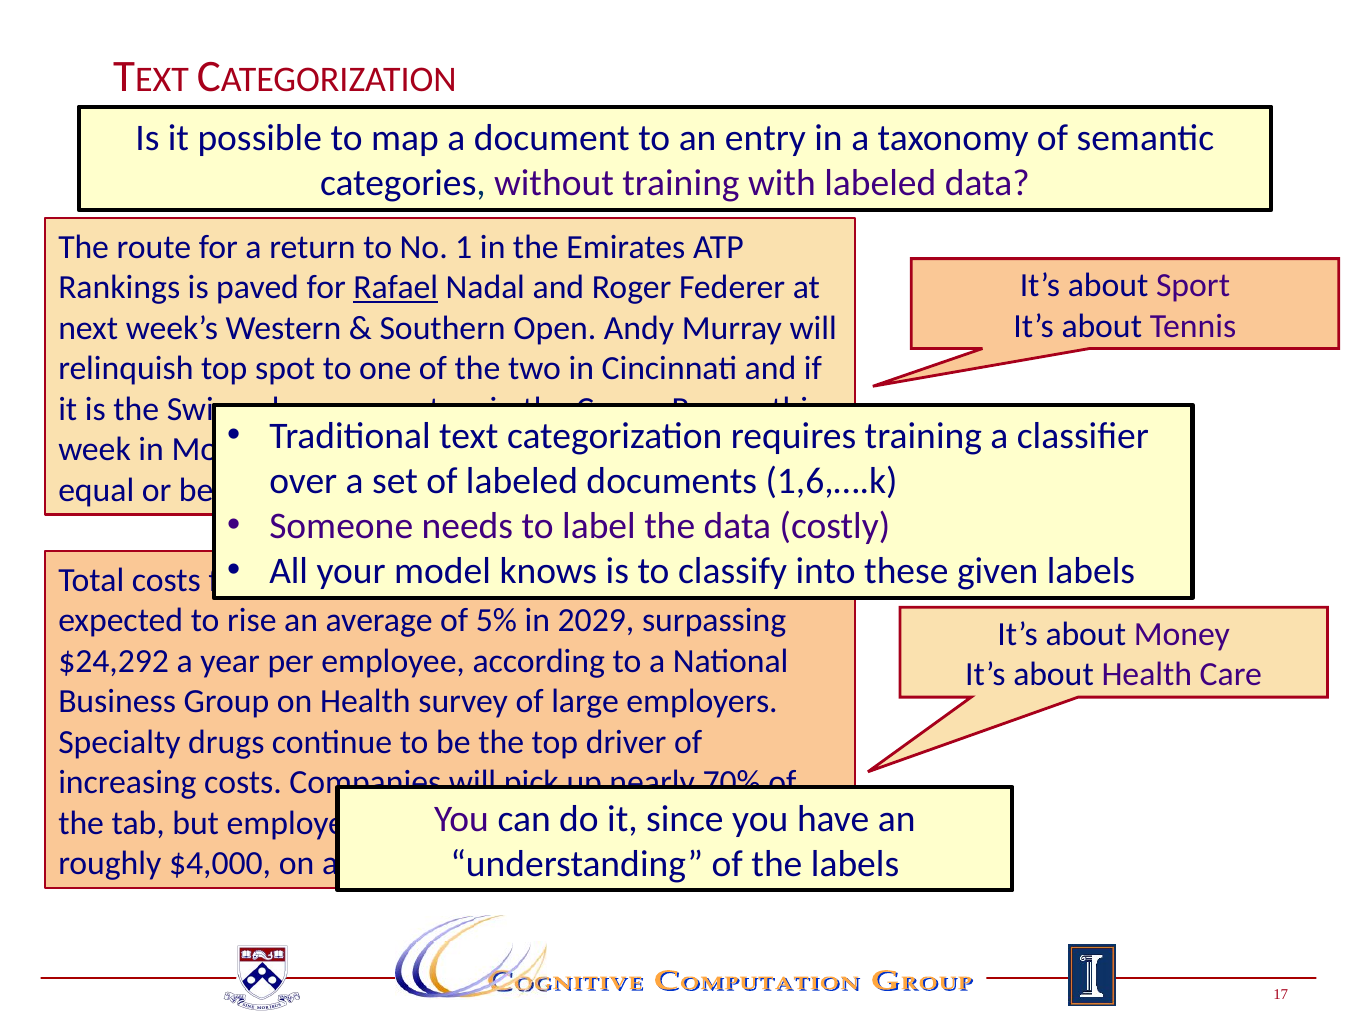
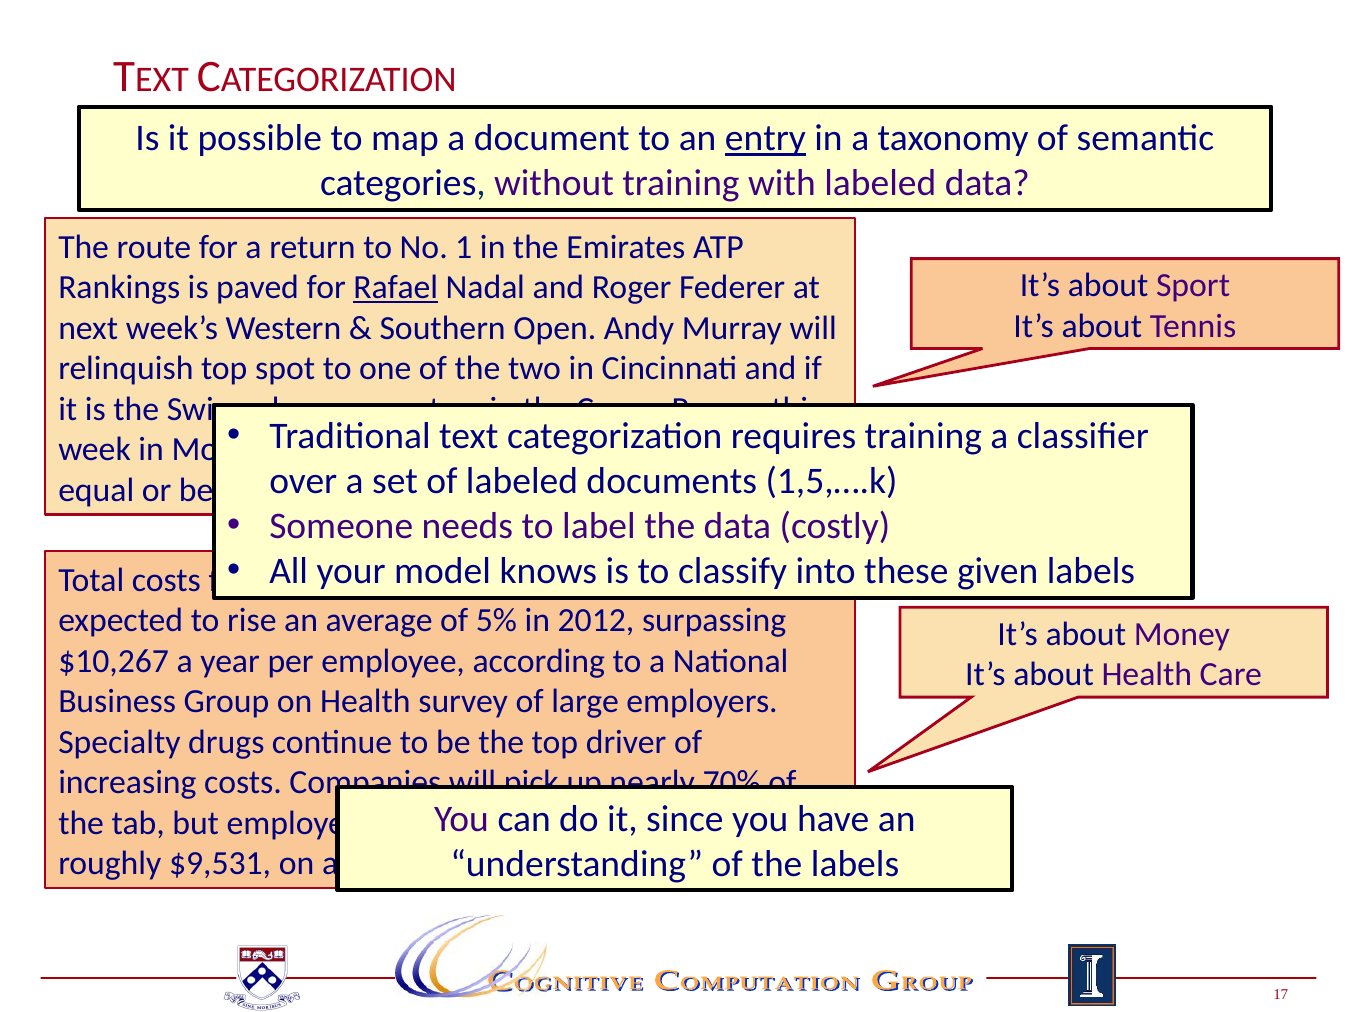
entry underline: none -> present
1,6,….k: 1,6,….k -> 1,5,….k
2029: 2029 -> 2012
$24,292: $24,292 -> $10,267
$4,000: $4,000 -> $9,531
